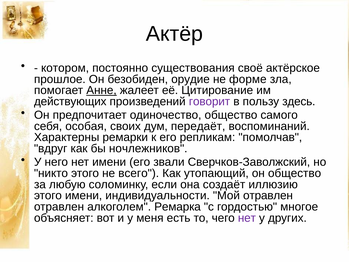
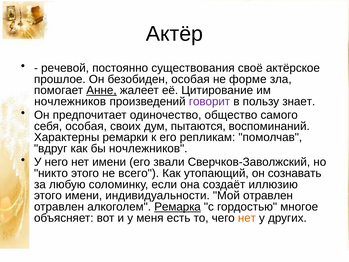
котором: котором -> речевой
безобиден орудие: орудие -> особая
действующих at (70, 101): действующих -> ночлежников
здесь: здесь -> знает
передаёт: передаёт -> пытаются
он общество: общество -> сознавать
Ремарка underline: none -> present
нет at (247, 218) colour: purple -> orange
